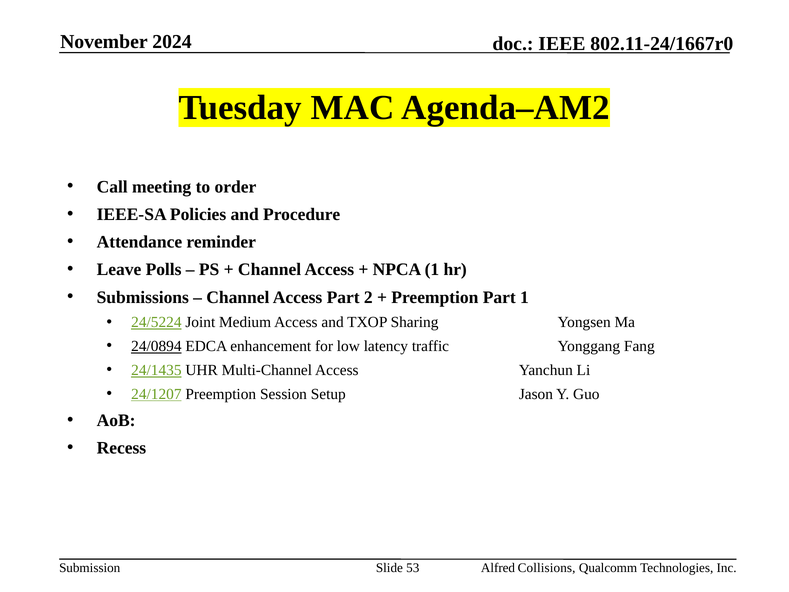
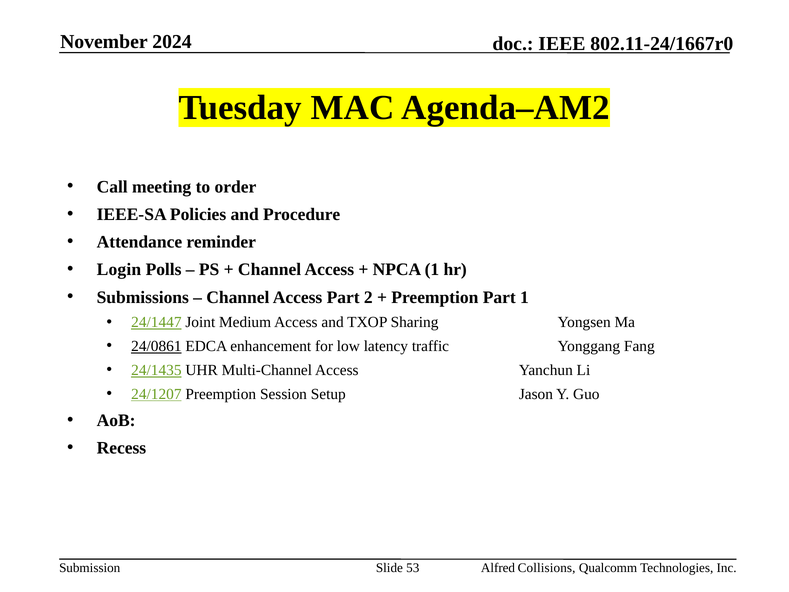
Leave: Leave -> Login
24/5224: 24/5224 -> 24/1447
24/0894: 24/0894 -> 24/0861
